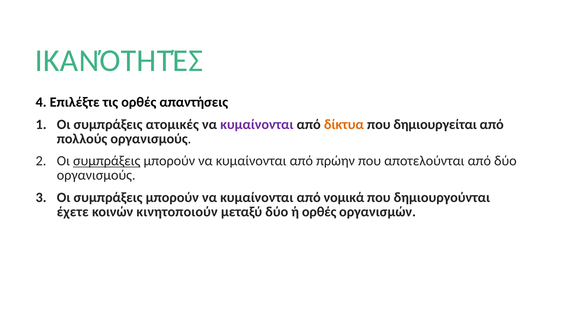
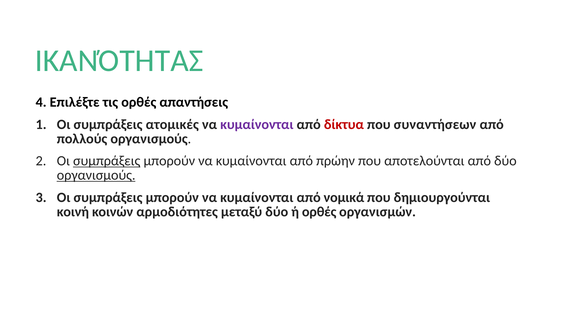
ΙΚΑΝΌΤΗΤΈΣ: ΙΚΑΝΌΤΗΤΈΣ -> ΙΚΑΝΌΤΗΤΑΣ
δίκτυα colour: orange -> red
δημιουργείται: δημιουργείται -> συναντήσεων
οργανισμούς at (96, 175) underline: none -> present
έχετε: έχετε -> κοινή
κινητοποιούν: κινητοποιούν -> αρμοδιότητες
